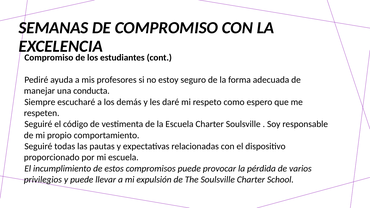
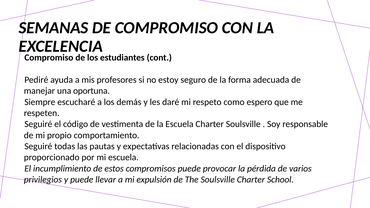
conducta: conducta -> oportuna
